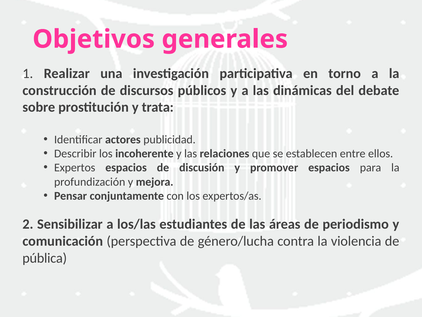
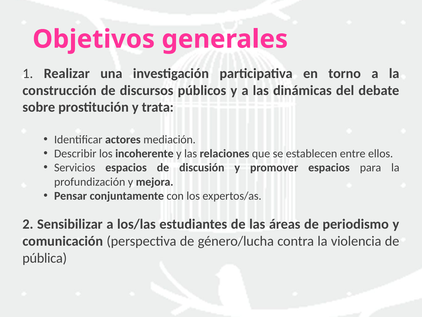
publicidad: publicidad -> mediación
Expertos: Expertos -> Servicios
